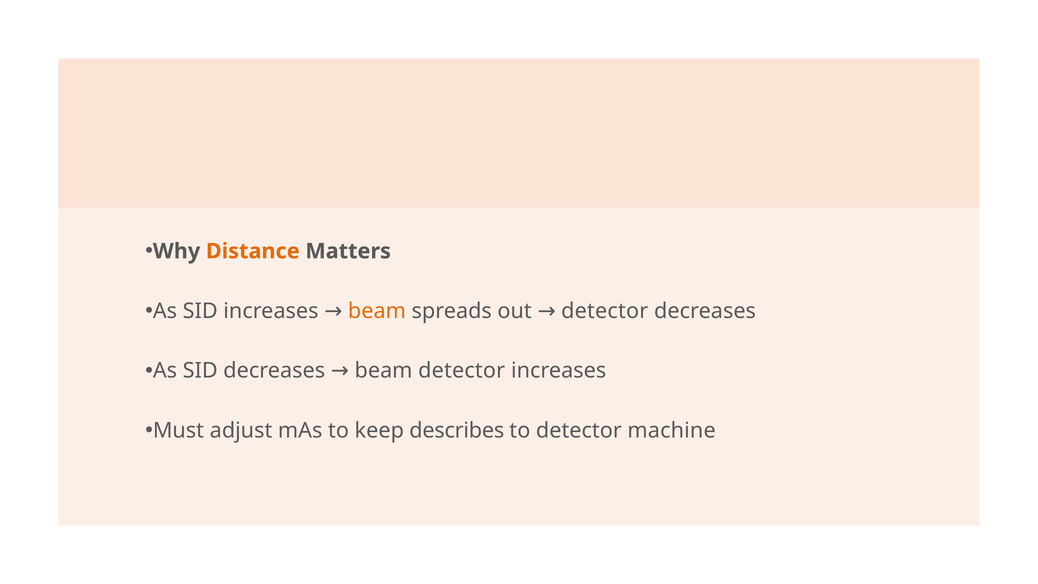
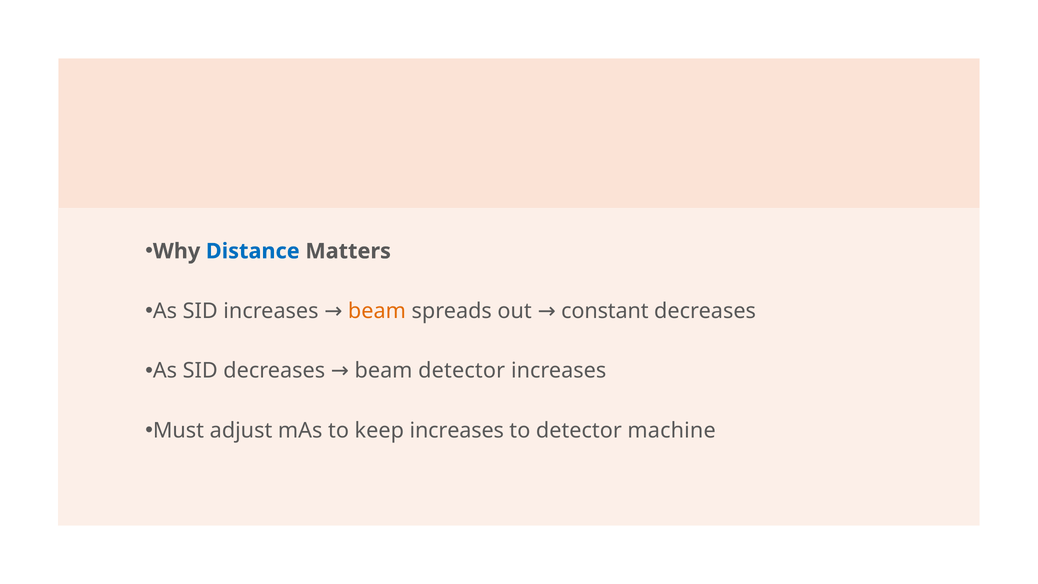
Distance colour: orange -> blue
out detector: detector -> constant
keep describes: describes -> increases
